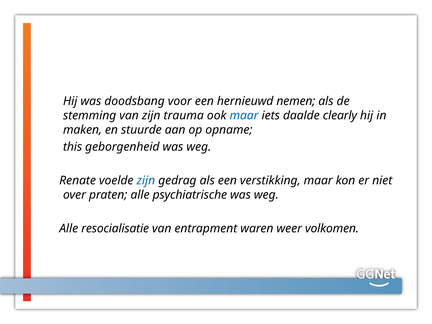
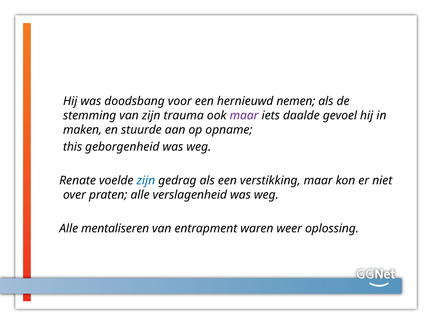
maar at (244, 116) colour: blue -> purple
clearly: clearly -> gevoel
psychiatrische: psychiatrische -> verslagenheid
resocialisatie: resocialisatie -> mentaliseren
volkomen: volkomen -> oplossing
